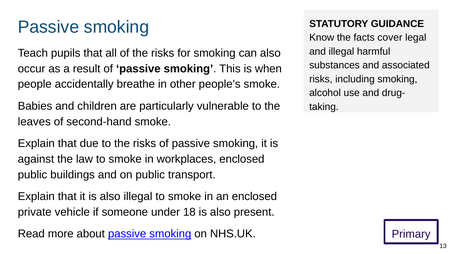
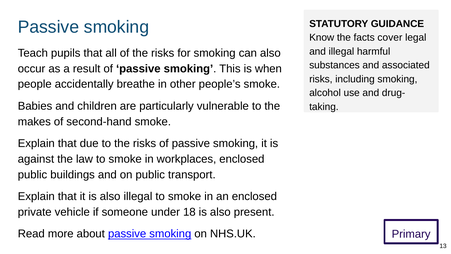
leaves: leaves -> makes
